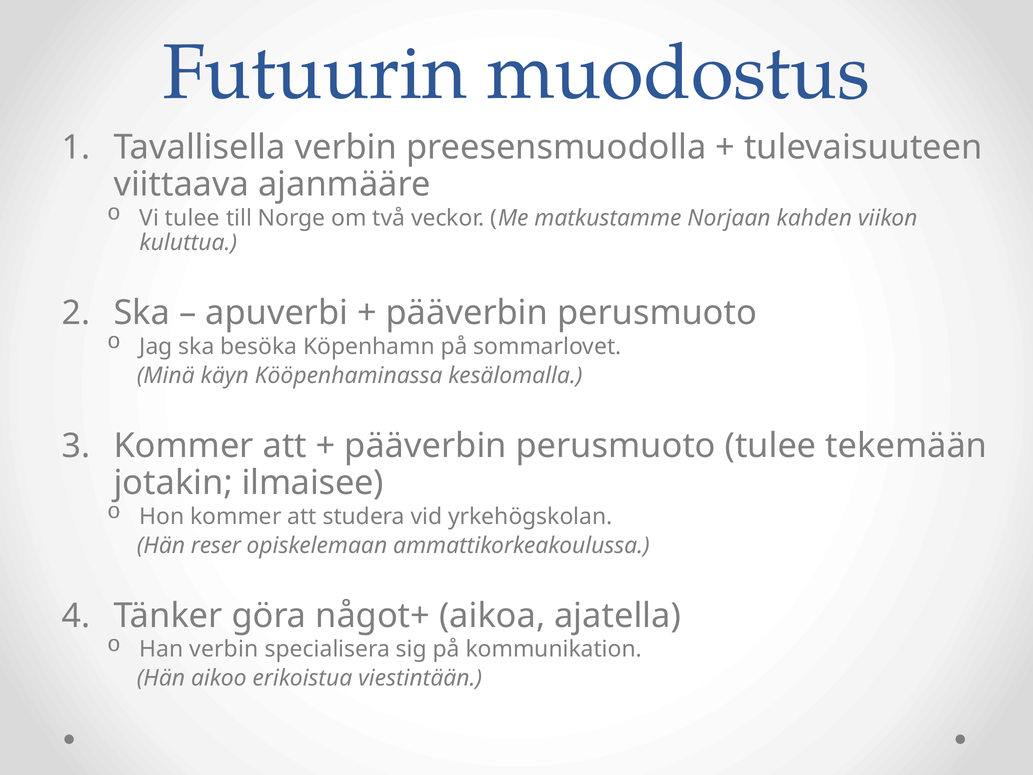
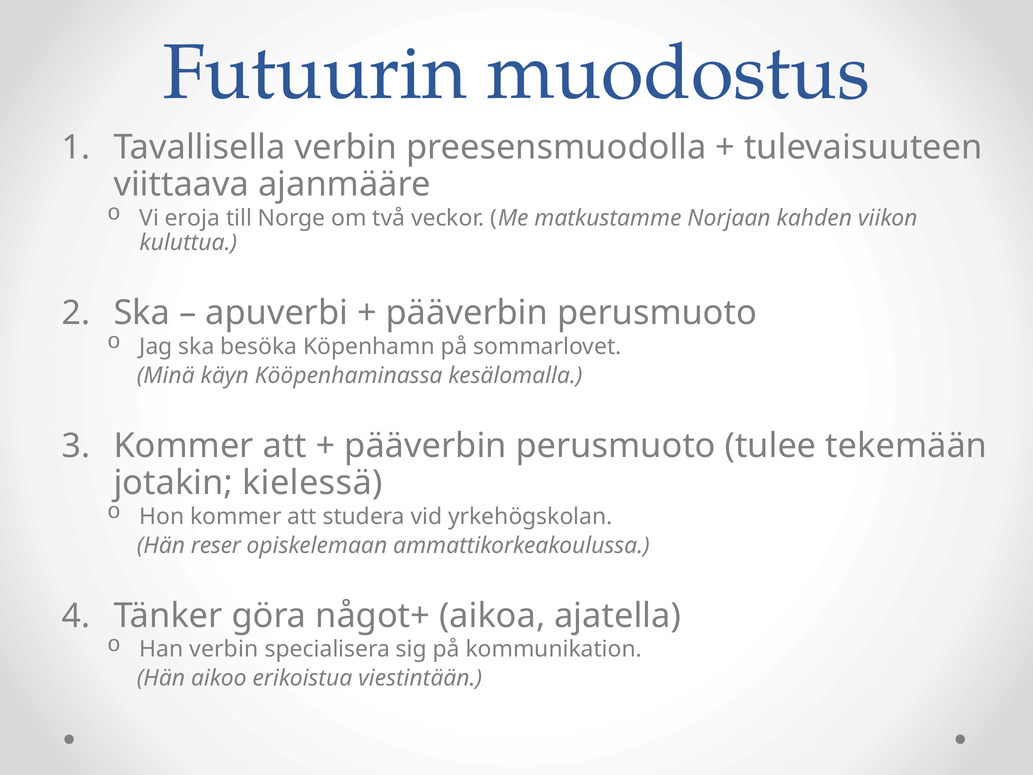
Vi tulee: tulee -> eroja
ilmaisee: ilmaisee -> kielessä
